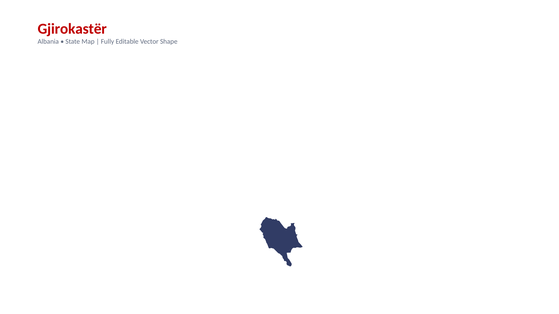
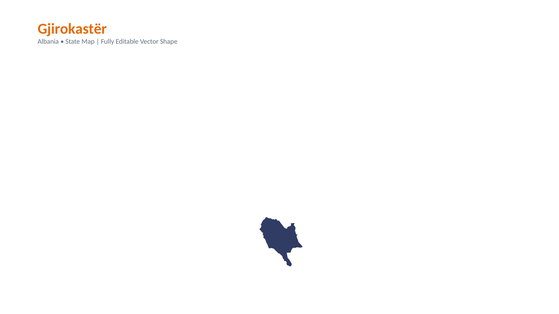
Gjirokastër colour: red -> orange
